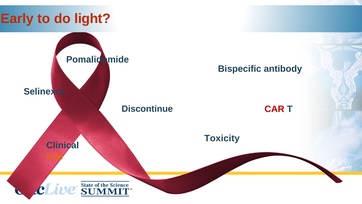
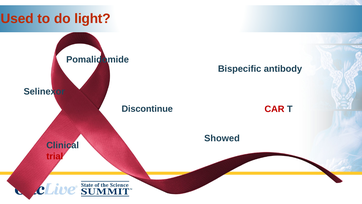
Early: Early -> Used
Toxicity: Toxicity -> Showed
trial colour: orange -> red
